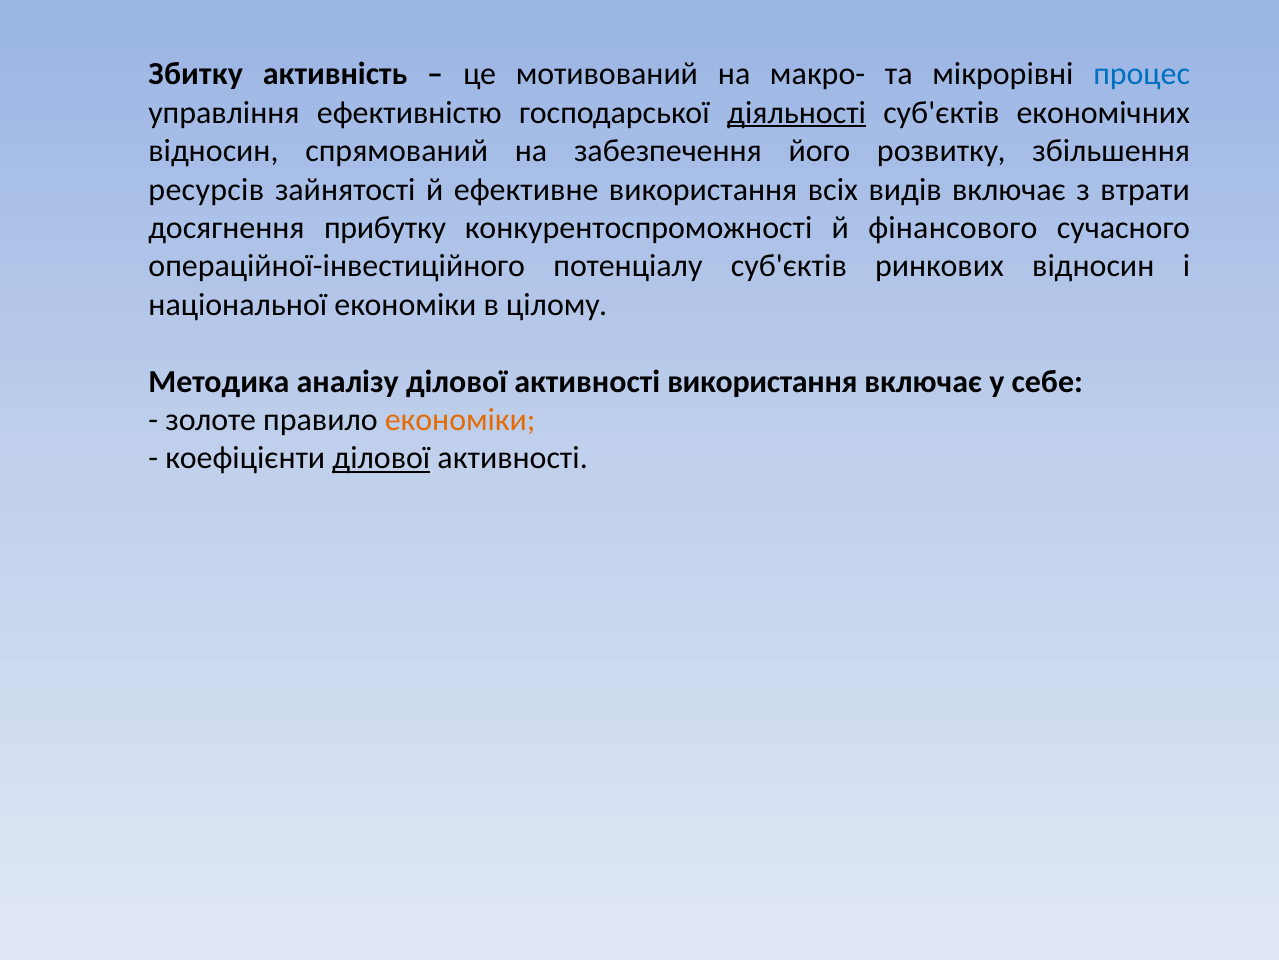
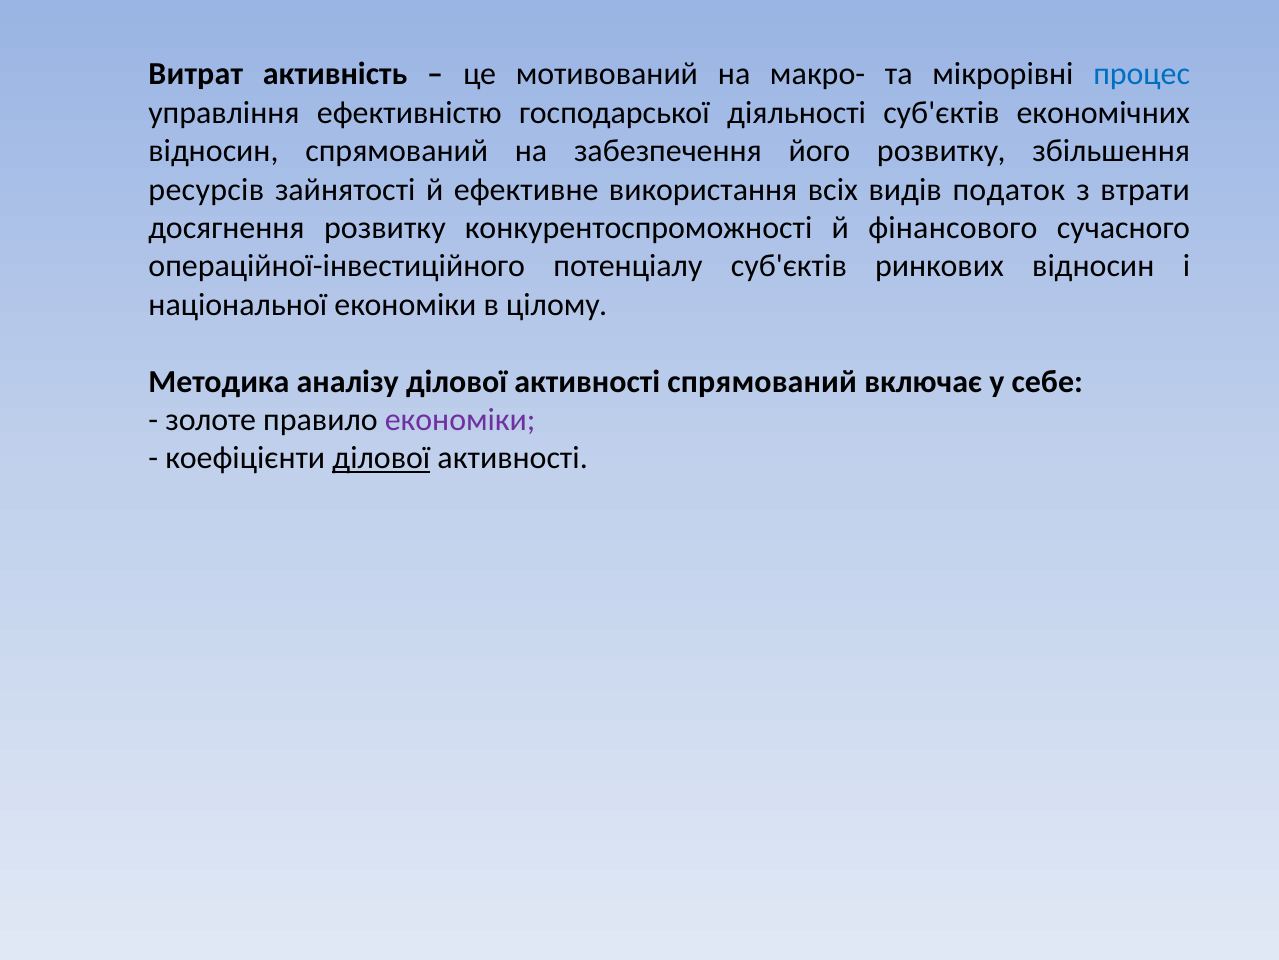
Збитку: Збитку -> Витрат
діяльності underline: present -> none
видів включає: включає -> податок
досягнення прибутку: прибутку -> розвитку
активності використання: використання -> спрямований
економіки at (460, 420) colour: orange -> purple
